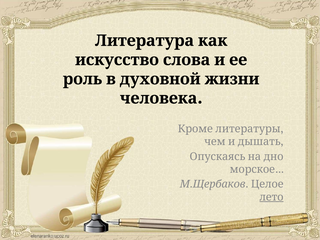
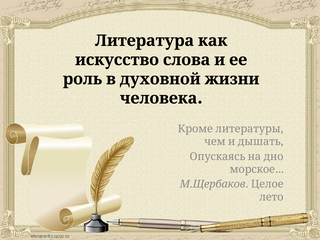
лето underline: present -> none
